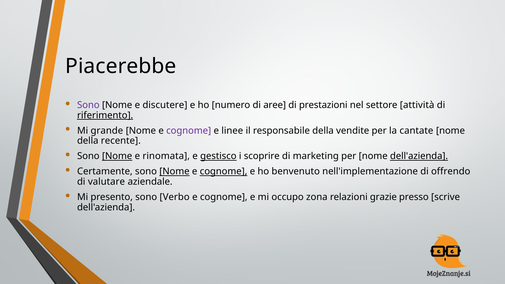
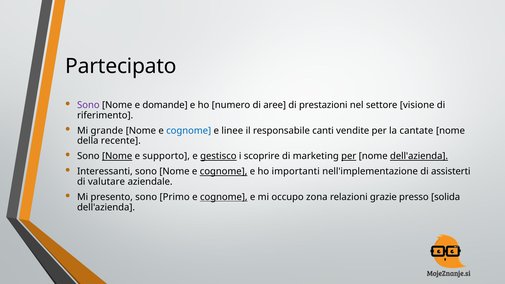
Piacerebbe: Piacerebbe -> Partecipato
discutere: discutere -> domande
attività: attività -> visione
riferimento underline: present -> none
cognome at (189, 131) colour: purple -> blue
responsabile della: della -> canti
rinomata: rinomata -> supporto
per at (349, 156) underline: none -> present
Certamente: Certamente -> Interessanti
Nome at (174, 172) underline: present -> none
benvenuto: benvenuto -> importanti
offrendo: offrendo -> assisterti
Verbo: Verbo -> Primo
cognome at (224, 197) underline: none -> present
scrive: scrive -> solida
